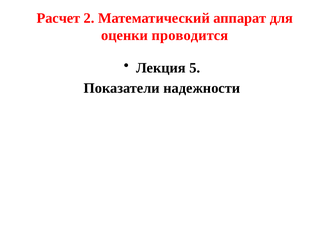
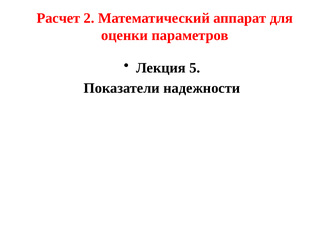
проводится: проводится -> параметров
